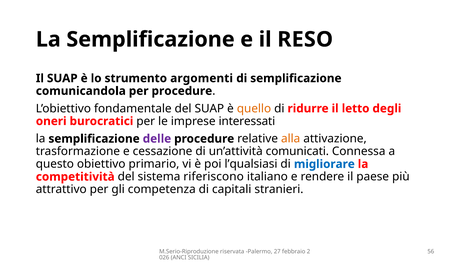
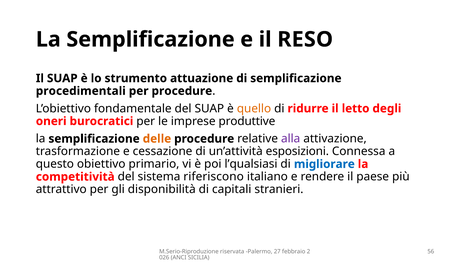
argomenti: argomenti -> attuazione
comunicandola: comunicandola -> procedimentali
interessati: interessati -> produttive
delle colour: purple -> orange
alla colour: orange -> purple
comunicati: comunicati -> esposizioni
competenza: competenza -> disponibilità
